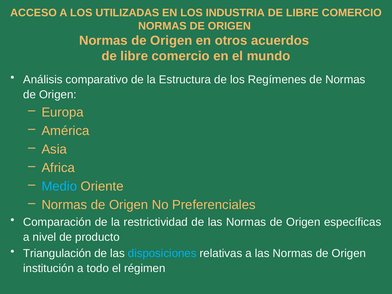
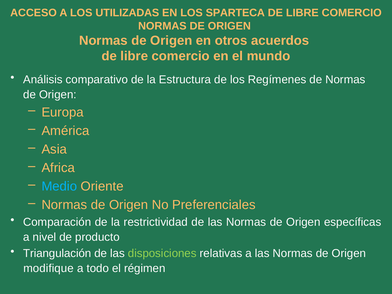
INDUSTRIA: INDUSTRIA -> SPARTECA
disposiciones colour: light blue -> light green
institución: institución -> modifique
